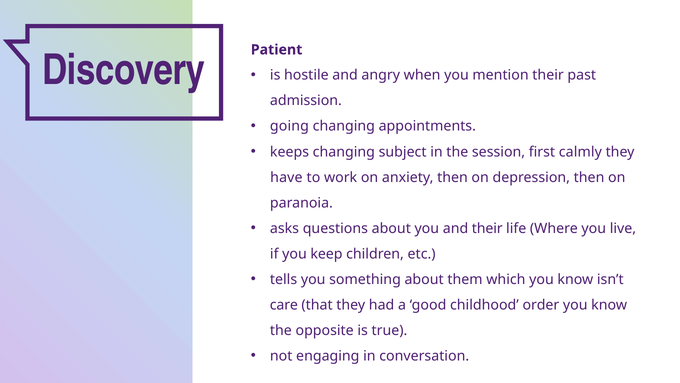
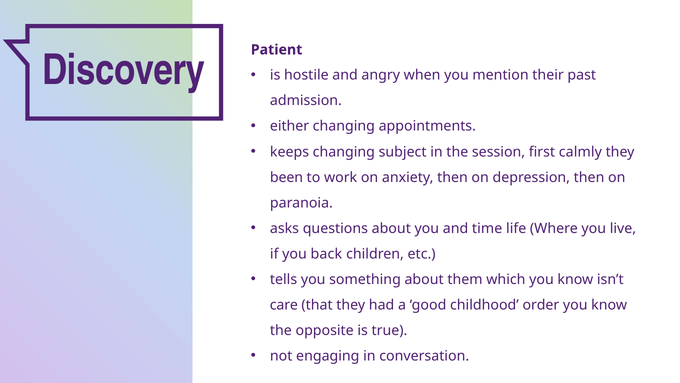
going: going -> either
have: have -> been
and their: their -> time
keep: keep -> back
